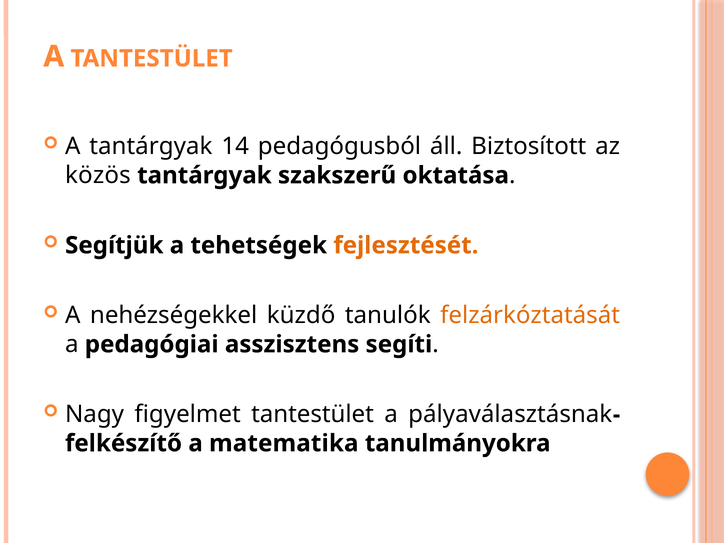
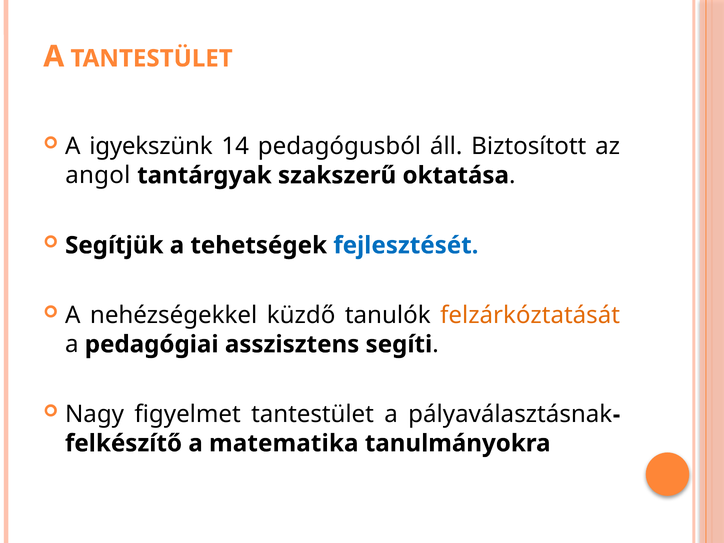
A tantárgyak: tantárgyak -> igyekszünk
közös: közös -> angol
fejlesztését colour: orange -> blue
